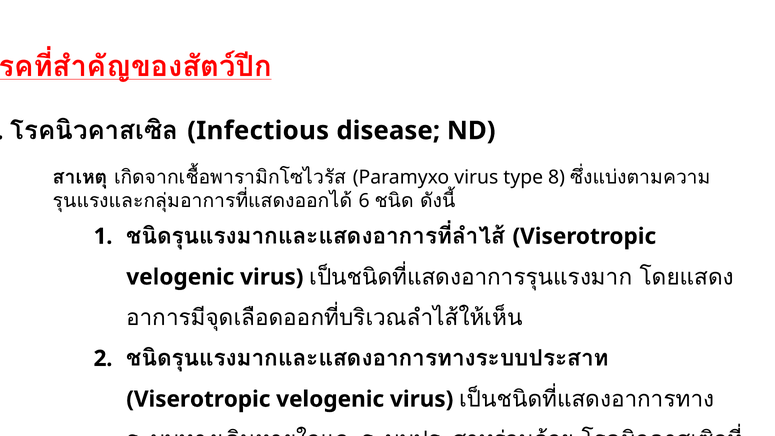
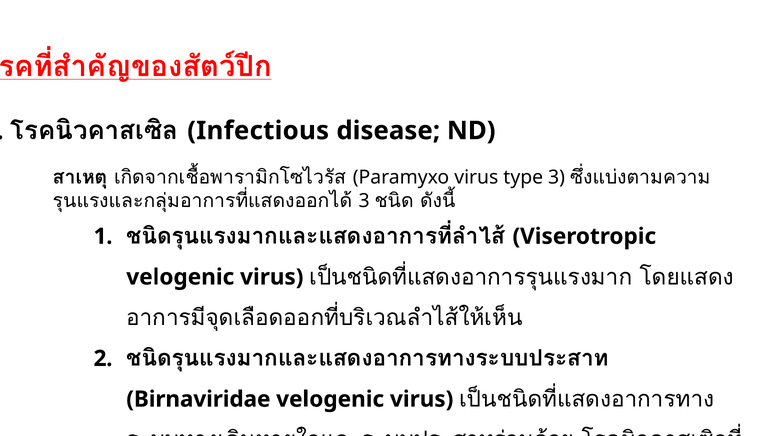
type 8: 8 -> 3
6 at (364, 201): 6 -> 3
Viserotropic at (198, 399): Viserotropic -> Birnaviridae
